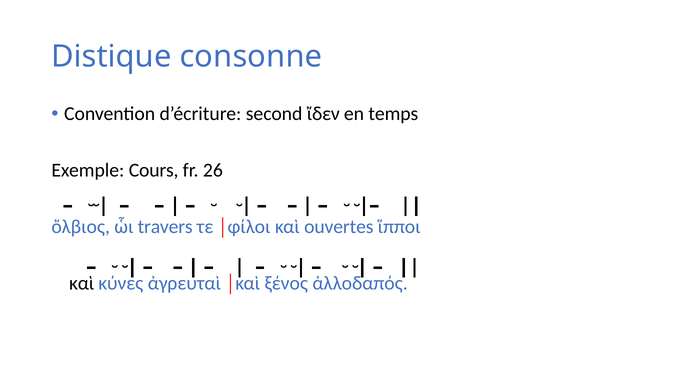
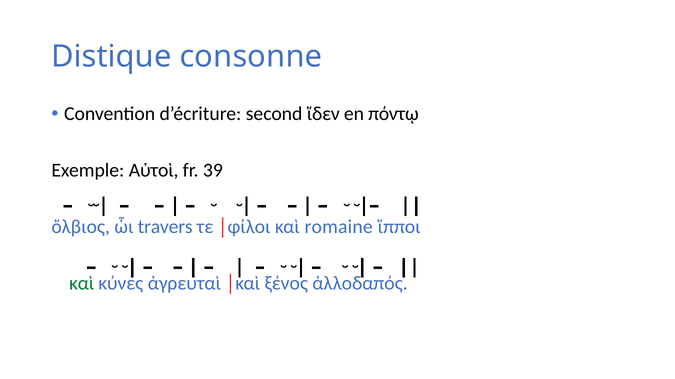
temps: temps -> πόντῳ
Cours: Cours -> Αὐτοὶ
26: 26 -> 39
ouvertes: ouvertes -> romaine
καὶ at (82, 284) colour: black -> green
